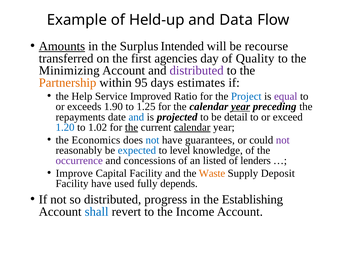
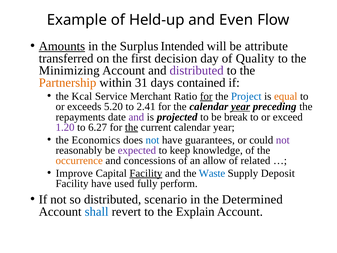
Data: Data -> Even
recourse: recourse -> attribute
agencies: agencies -> decision
95: 95 -> 31
estimates: estimates -> contained
Help: Help -> Kcal
Improved: Improved -> Merchant
for at (206, 96) underline: none -> present
equal colour: purple -> orange
1.90: 1.90 -> 5.20
1.25: 1.25 -> 2.41
and at (136, 117) colour: blue -> purple
detail: detail -> break
1.20 colour: blue -> purple
1.02: 1.02 -> 6.27
calendar at (192, 127) underline: present -> none
expected colour: blue -> purple
level: level -> keep
occurrence colour: purple -> orange
listed: listed -> allow
lenders: lenders -> related
Facility at (146, 173) underline: none -> present
Waste colour: orange -> blue
depends: depends -> perform
progress: progress -> scenario
Establishing: Establishing -> Determined
Income: Income -> Explain
